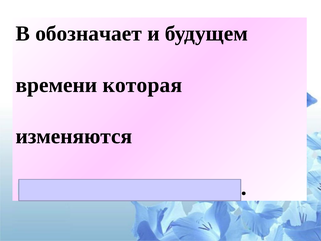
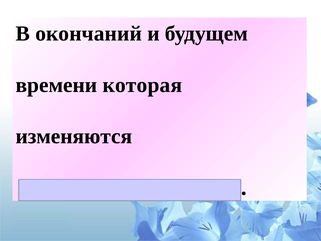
обозначает: обозначает -> окончаний
